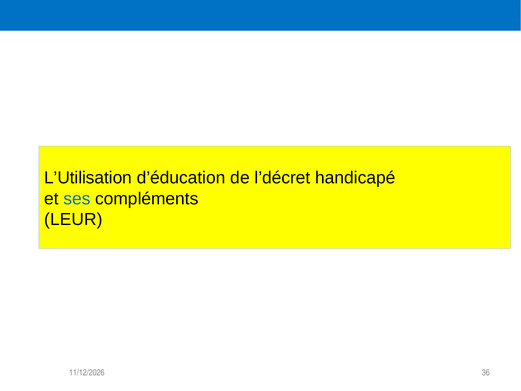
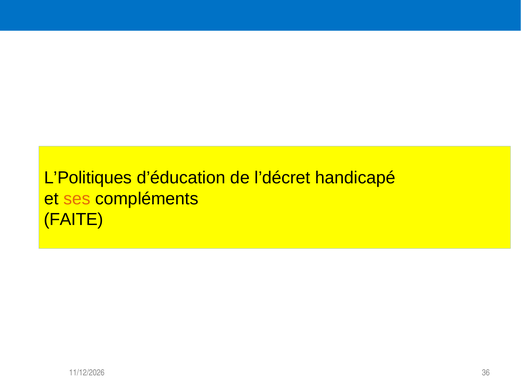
L’Utilisation: L’Utilisation -> L’Politiques
ses colour: blue -> orange
LEUR: LEUR -> FAITE
